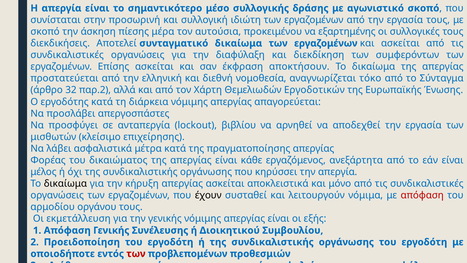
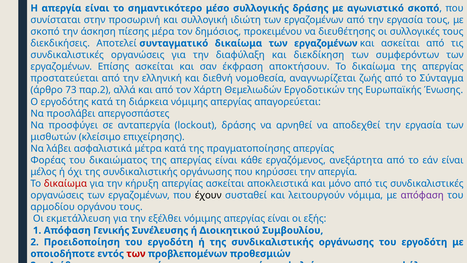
αυτούσια: αυτούσια -> δημόσιος
εξαρτημένης: εξαρτημένης -> διευθέτησης
τόκο: τόκο -> ζωής
32: 32 -> 73
lockout βιβλίου: βιβλίου -> δράσης
δικαίωμα at (65, 183) colour: black -> red
απόφαση at (422, 195) colour: red -> purple
την γενικής: γενικής -> εξέλθει
